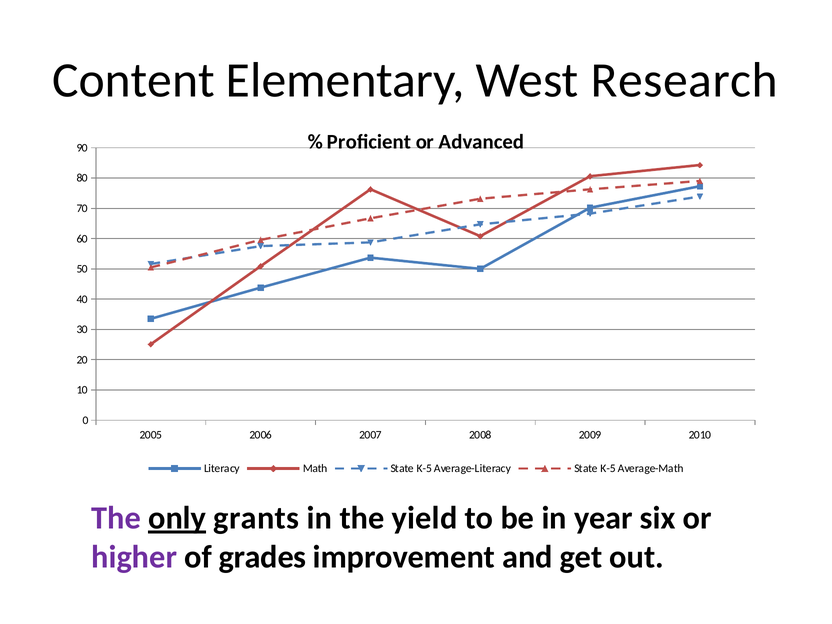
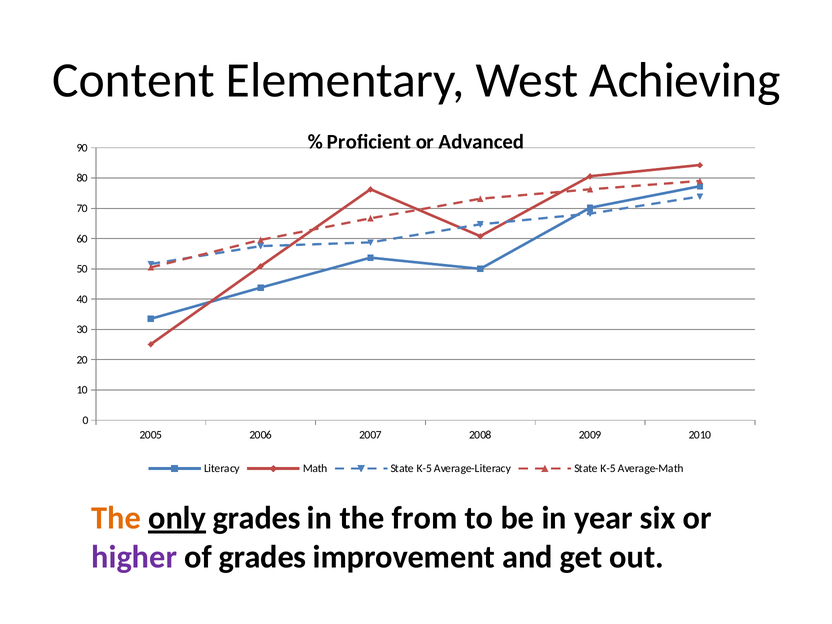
Research: Research -> Achieving
The at (116, 518) colour: purple -> orange
only grants: grants -> grades
yield: yield -> from
